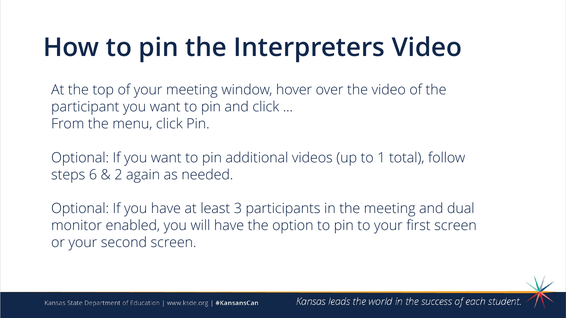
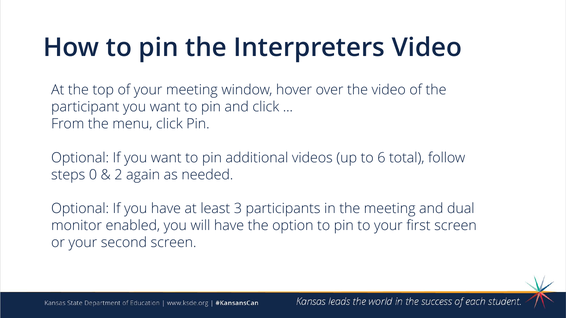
1: 1 -> 6
6: 6 -> 0
